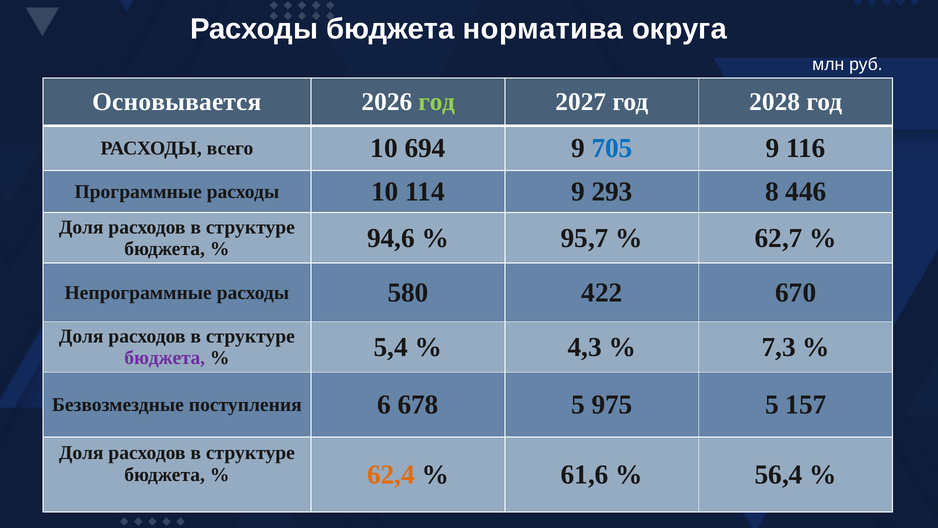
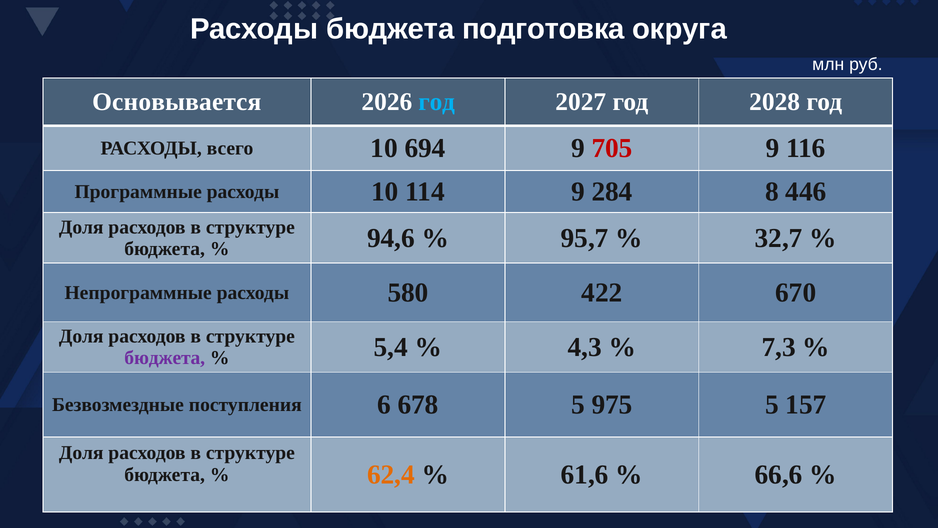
норматива: норматива -> подготовка
год at (437, 102) colour: light green -> light blue
705 colour: blue -> red
293: 293 -> 284
62,7: 62,7 -> 32,7
56,4: 56,4 -> 66,6
